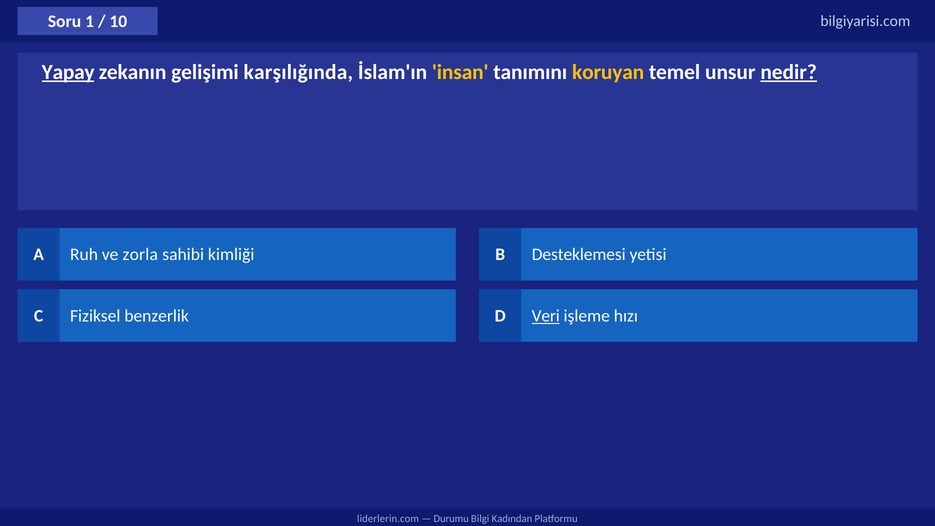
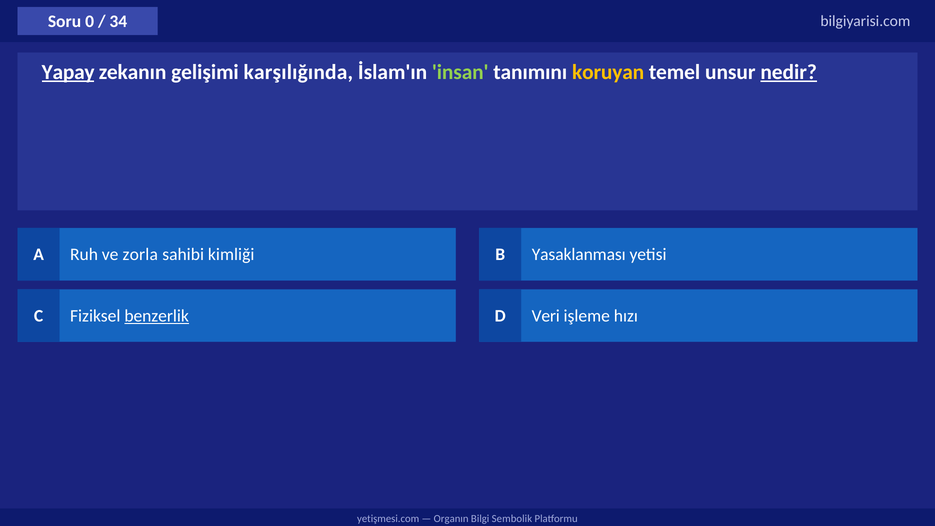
1: 1 -> 0
10: 10 -> 34
insan colour: yellow -> light green
Desteklemesi: Desteklemesi -> Yasaklanması
benzerlik underline: none -> present
Veri underline: present -> none
liderlerin.com: liderlerin.com -> yetişmesi.com
Durumu: Durumu -> Organın
Kadından: Kadından -> Sembolik
